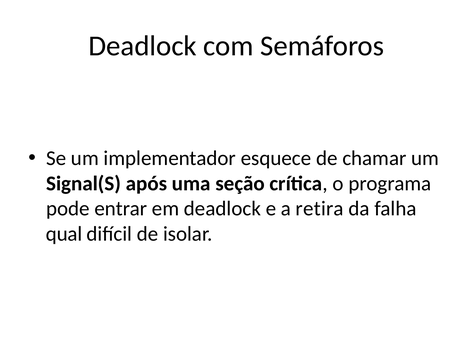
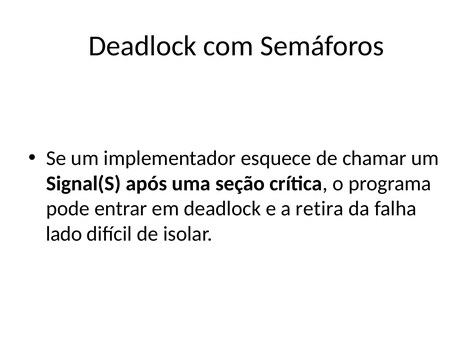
qual: qual -> lado
